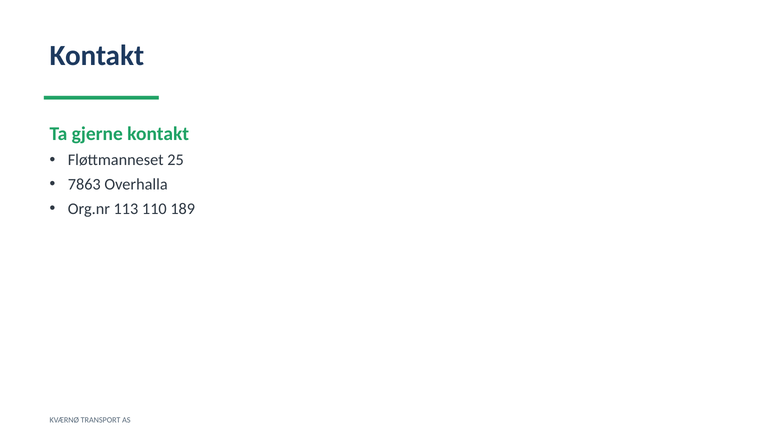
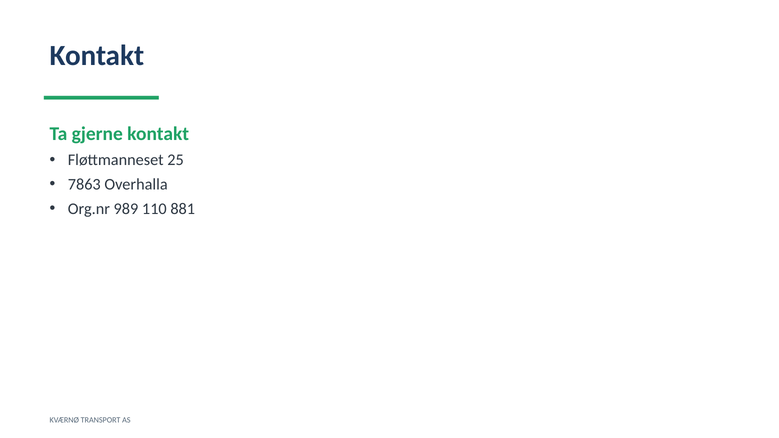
113: 113 -> 989
189: 189 -> 881
